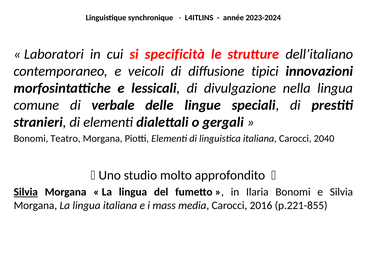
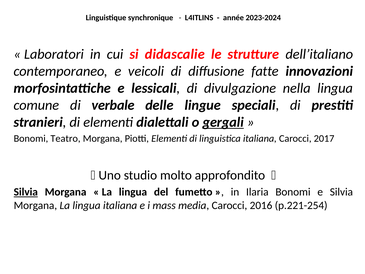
specificità: specificità -> didascalie
tipici: tipici -> fatte
gergali underline: none -> present
2040: 2040 -> 2017
p.221-855: p.221-855 -> p.221-254
